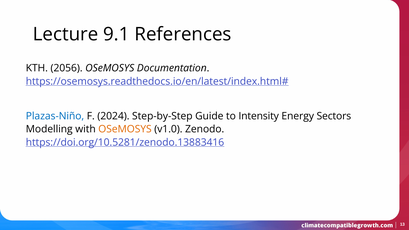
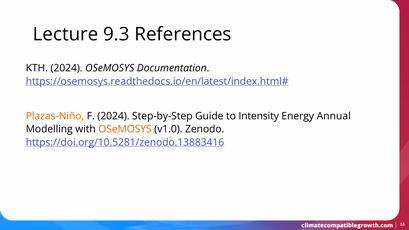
9.1: 9.1 -> 9.3
KTH 2056: 2056 -> 2024
Plazas-Niño colour: blue -> orange
Sectors: Sectors -> Annual
